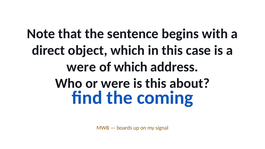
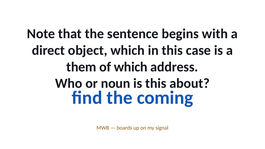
were at (81, 67): were -> them
or were: were -> noun
